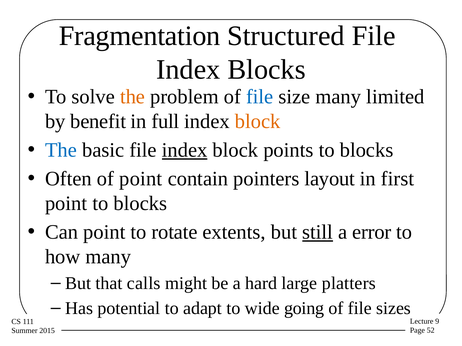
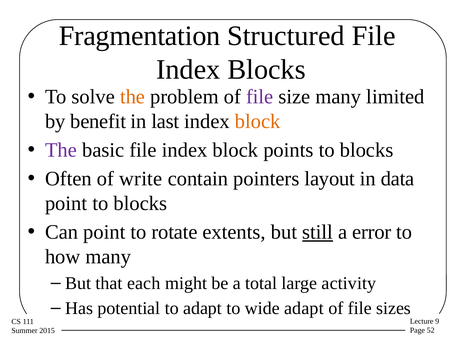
file at (260, 97) colour: blue -> purple
full: full -> last
The at (61, 150) colour: blue -> purple
index at (185, 150) underline: present -> none
of point: point -> write
first: first -> data
calls: calls -> each
hard: hard -> total
platters: platters -> activity
wide going: going -> adapt
